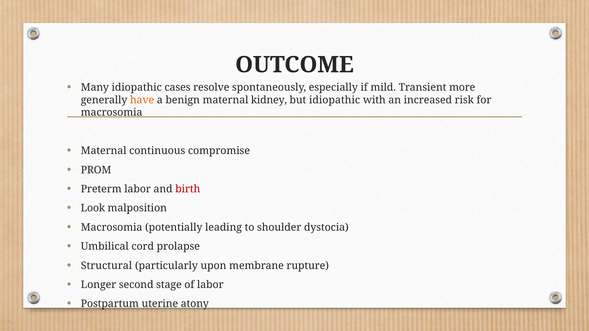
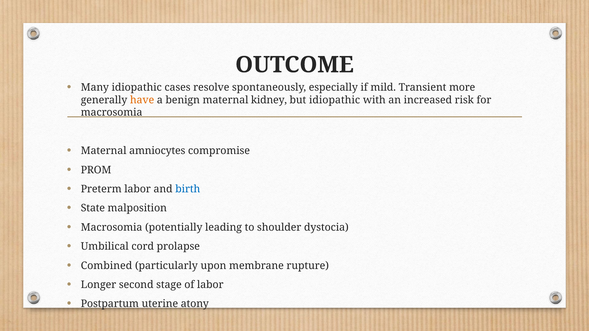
continuous: continuous -> amniocytes
birth colour: red -> blue
Look: Look -> State
Structural: Structural -> Combined
